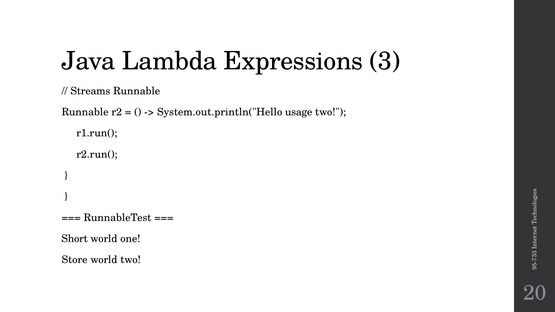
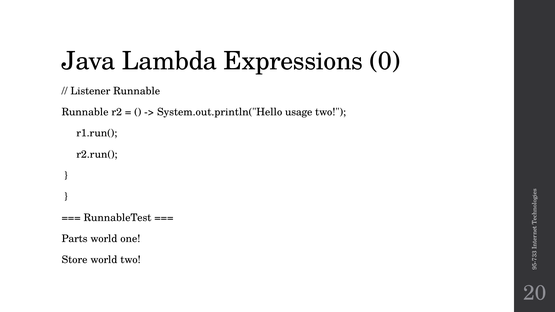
Expressions 3: 3 -> 0
Streams: Streams -> Listener
Short: Short -> Parts
